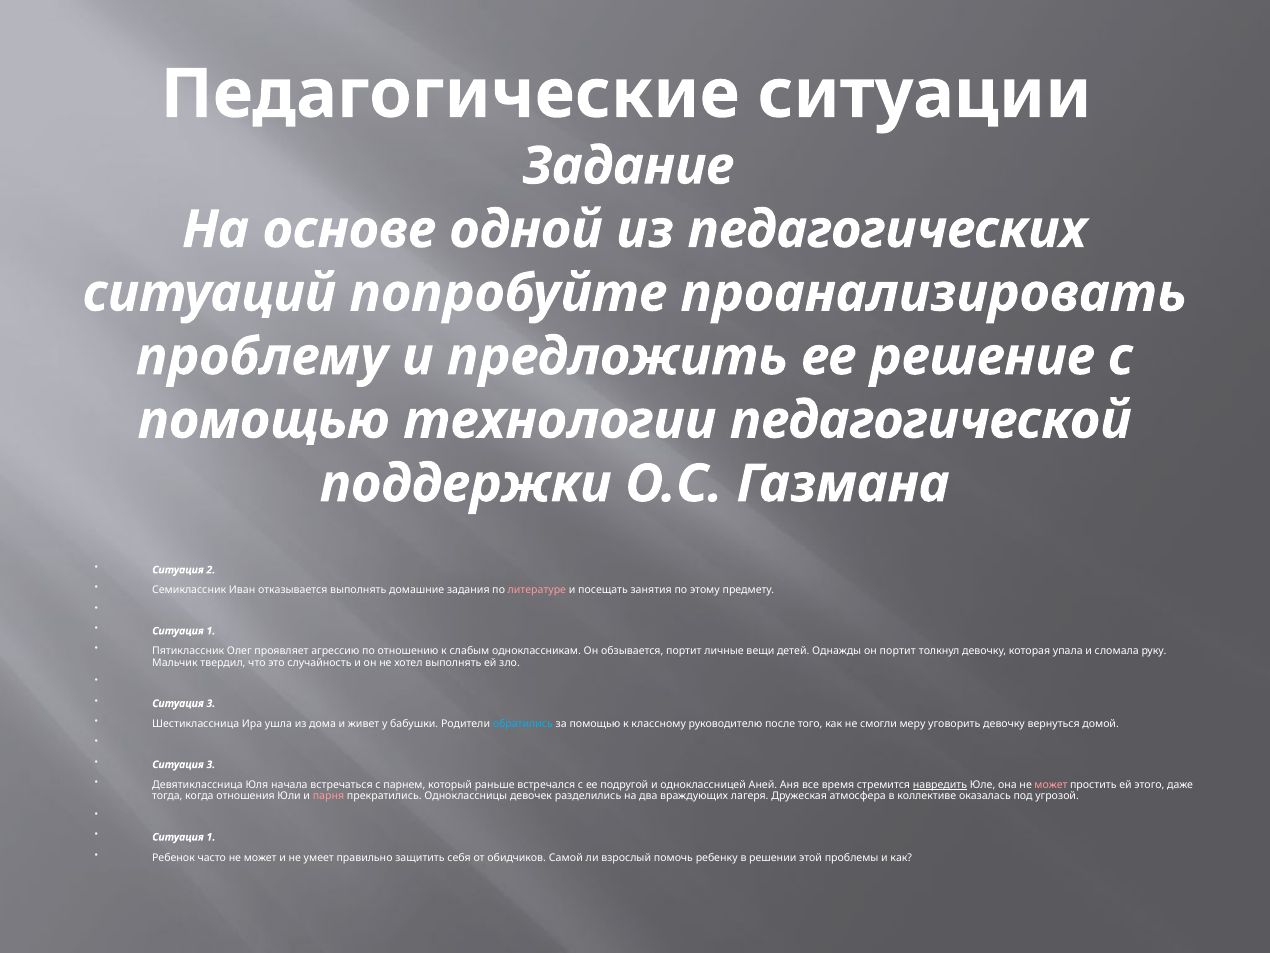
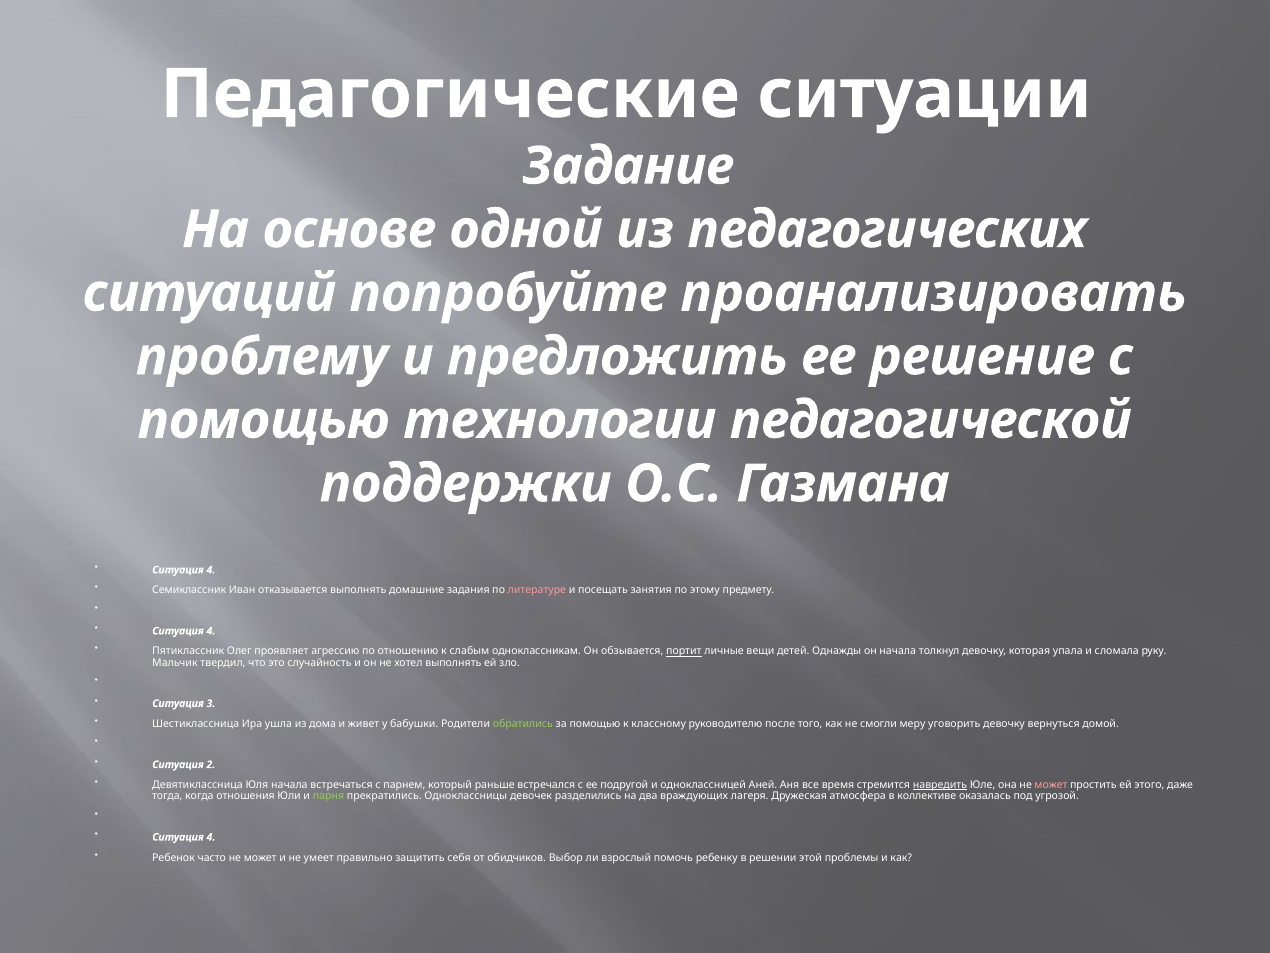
2 at (211, 570): 2 -> 4
1 at (211, 631): 1 -> 4
портит at (684, 651) underline: none -> present
он портит: портит -> начала
обратились colour: light blue -> light green
3 at (211, 764): 3 -> 2
парня colour: pink -> light green
1 at (211, 837): 1 -> 4
Самой: Самой -> Выбор
